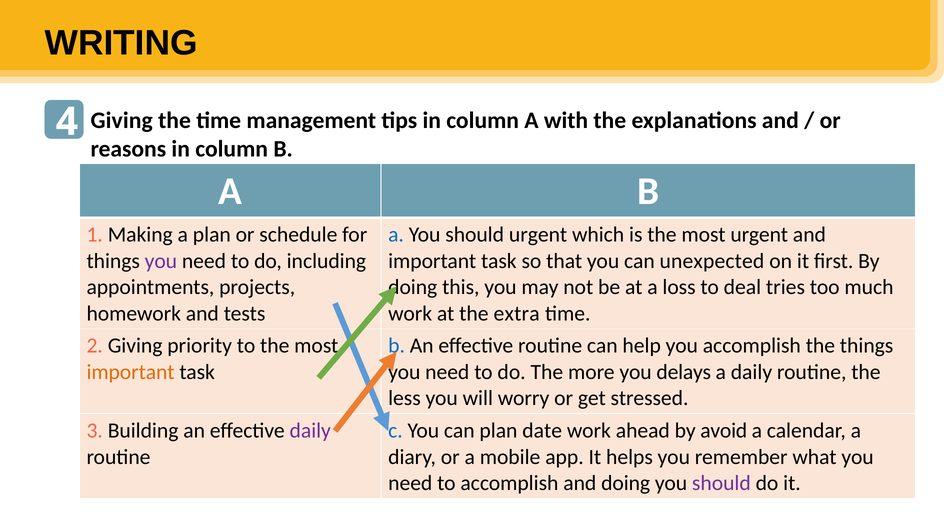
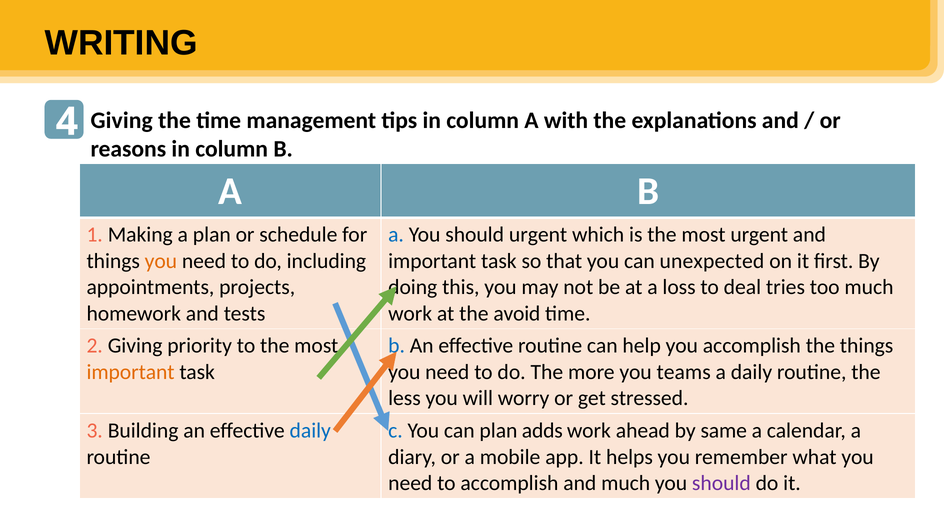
you at (161, 261) colour: purple -> orange
extra: extra -> avoid
delays: delays -> teams
daily at (310, 431) colour: purple -> blue
date: date -> adds
avoid: avoid -> same
and doing: doing -> much
